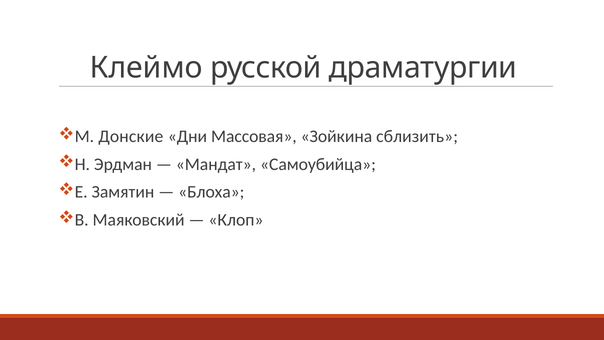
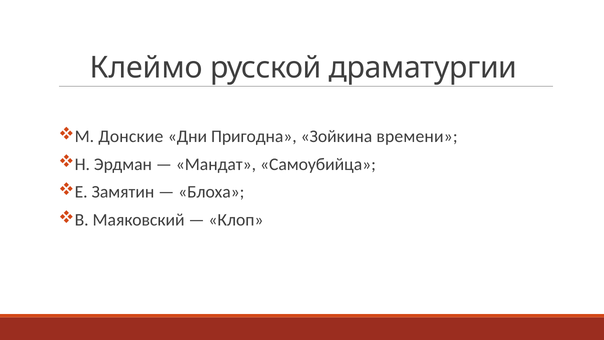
Массовая: Массовая -> Пригодна
сблизить: сблизить -> времени
